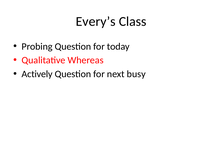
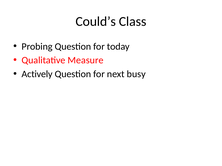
Every’s: Every’s -> Could’s
Whereas: Whereas -> Measure
